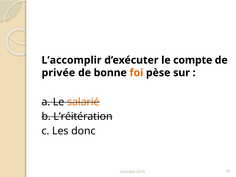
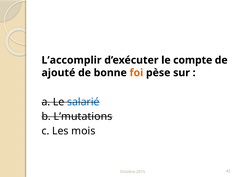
privée: privée -> ajouté
salarié colour: orange -> blue
L’réitération: L’réitération -> L’mutations
donc: donc -> mois
